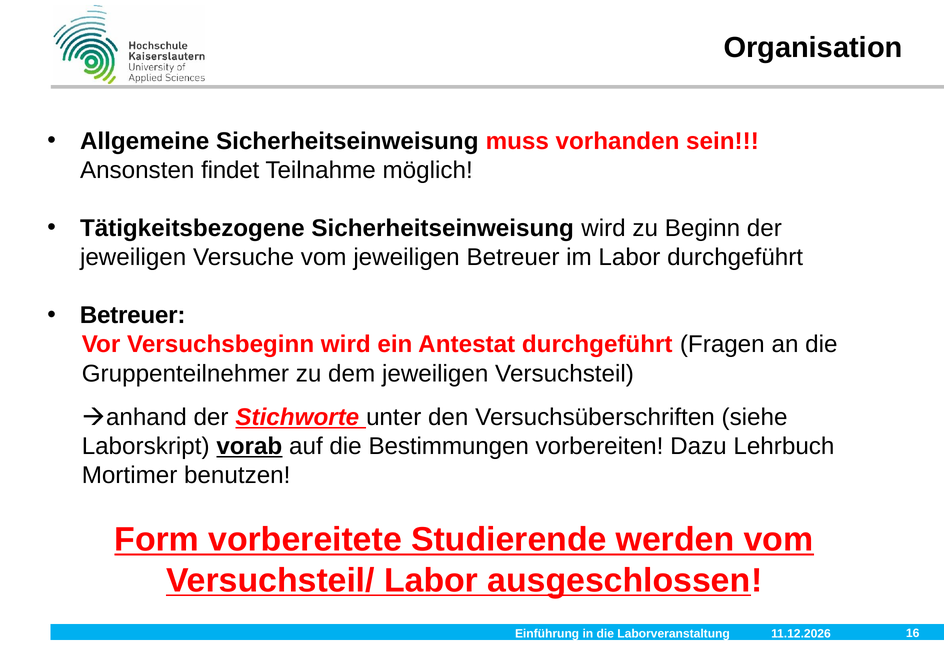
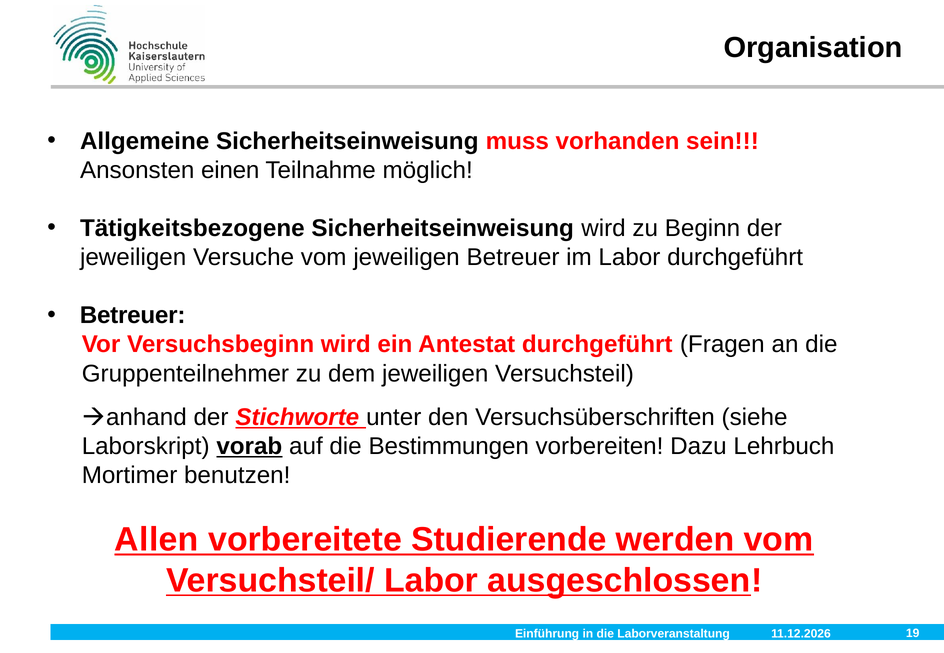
findet: findet -> einen
Form: Form -> Allen
16: 16 -> 19
